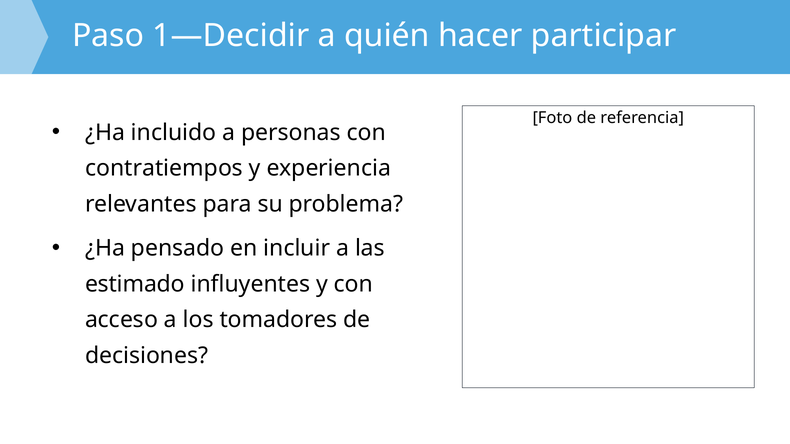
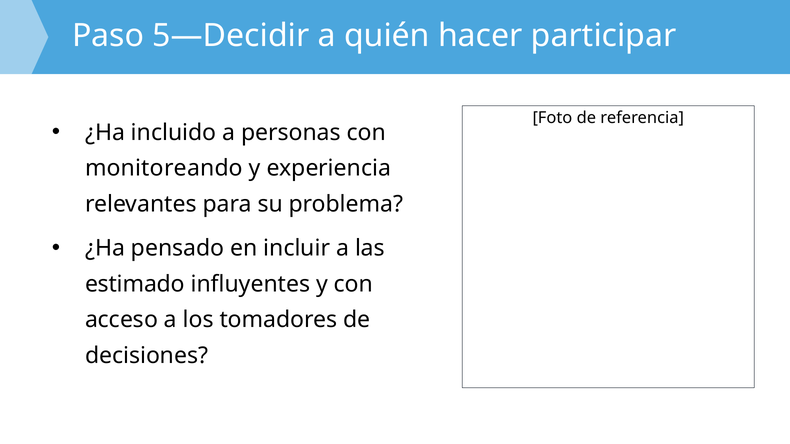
1—Decidir: 1—Decidir -> 5—Decidir
contratiempos: contratiempos -> monitoreando
